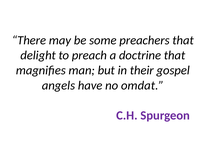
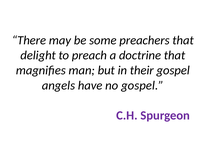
no omdat: omdat -> gospel
